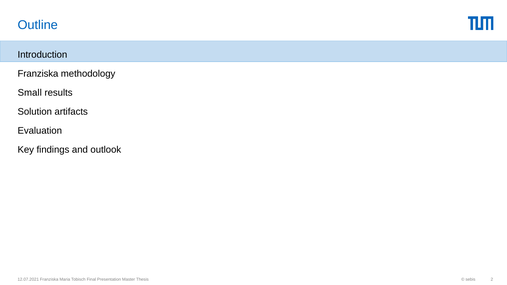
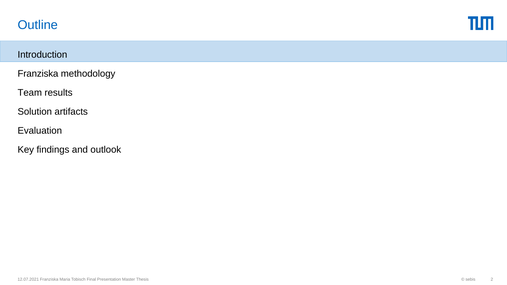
Small: Small -> Team
